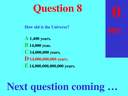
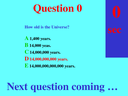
Question 8: 8 -> 0
